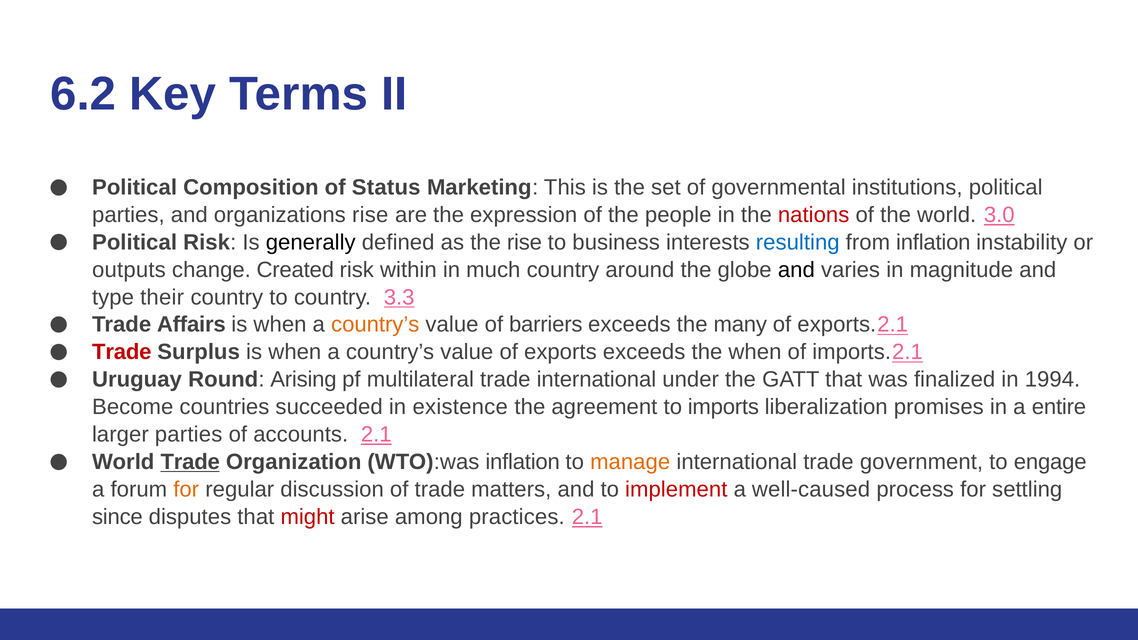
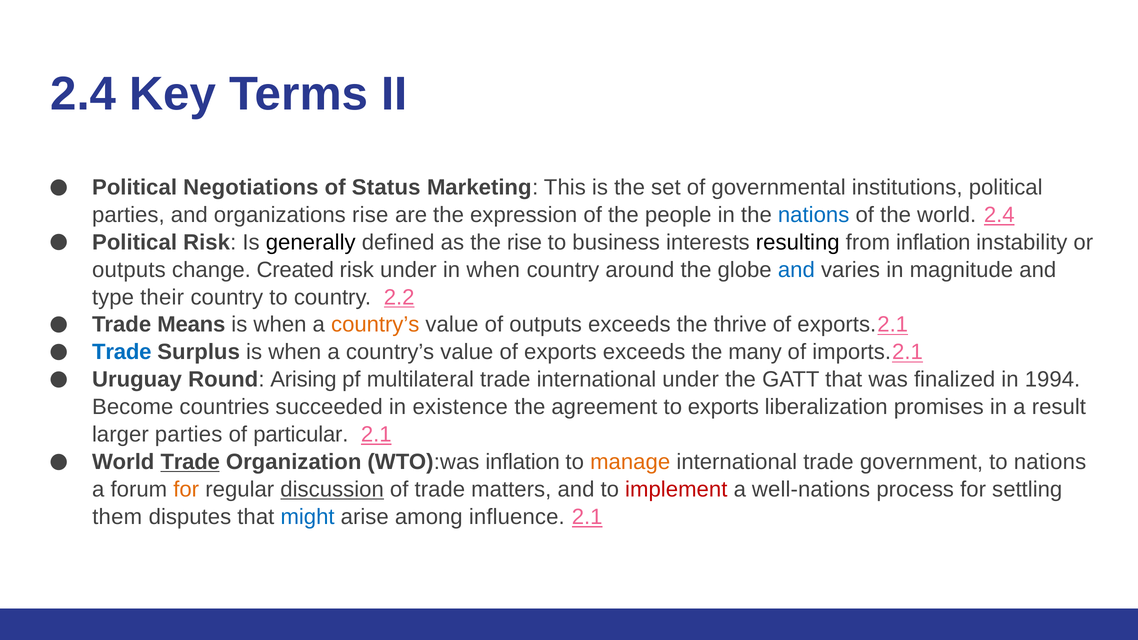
6.2 at (83, 94): 6.2 -> 2.4
Composition: Composition -> Negotiations
nations at (814, 215) colour: red -> blue
world 3.0: 3.0 -> 2.4
resulting colour: blue -> black
risk within: within -> under
in much: much -> when
and at (796, 270) colour: black -> blue
3.3: 3.3 -> 2.2
Affairs: Affairs -> Means
of barriers: barriers -> outputs
many: many -> thrive
Trade at (122, 352) colour: red -> blue
the when: when -> many
to imports: imports -> exports
entire: entire -> result
accounts: accounts -> particular
to engage: engage -> nations
discussion underline: none -> present
well-caused: well-caused -> well-nations
since: since -> them
might colour: red -> blue
practices: practices -> influence
